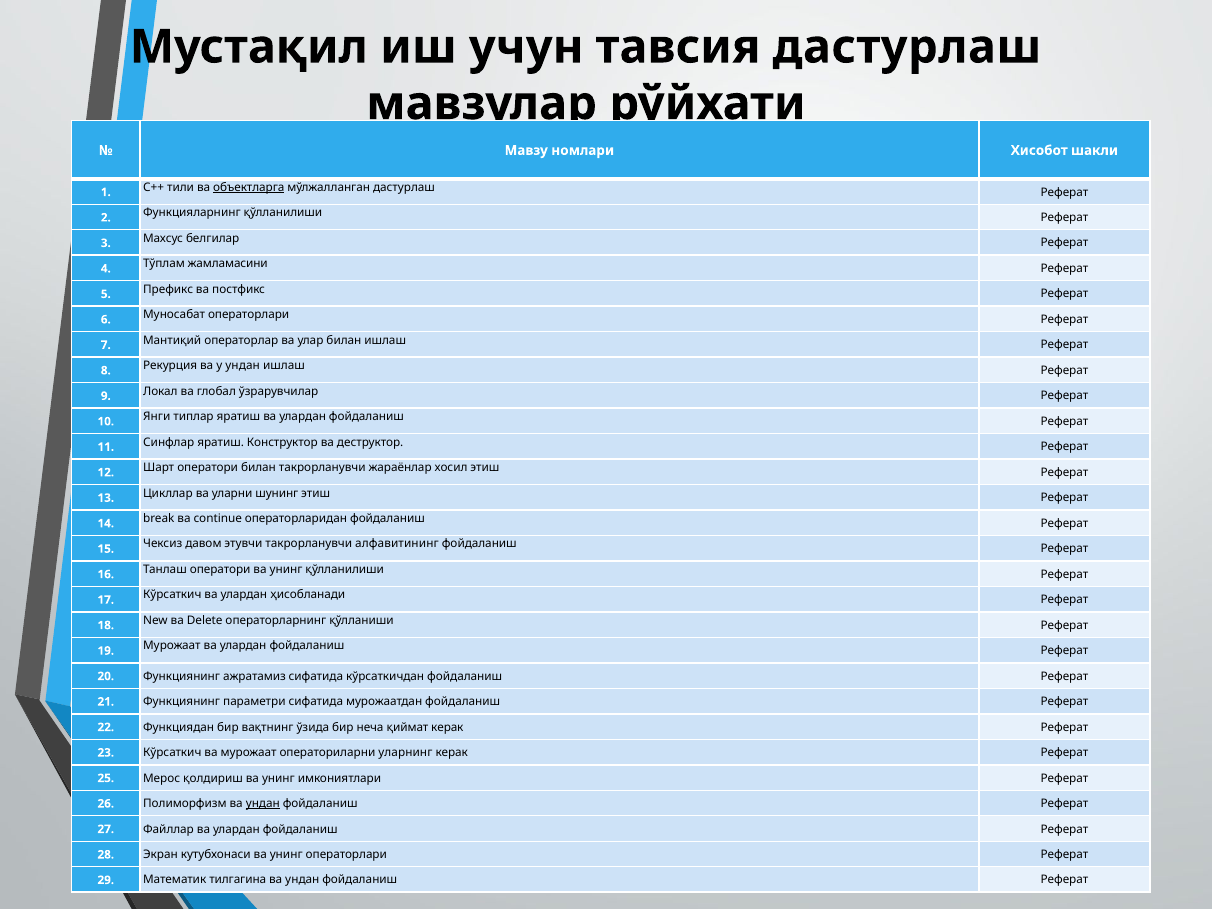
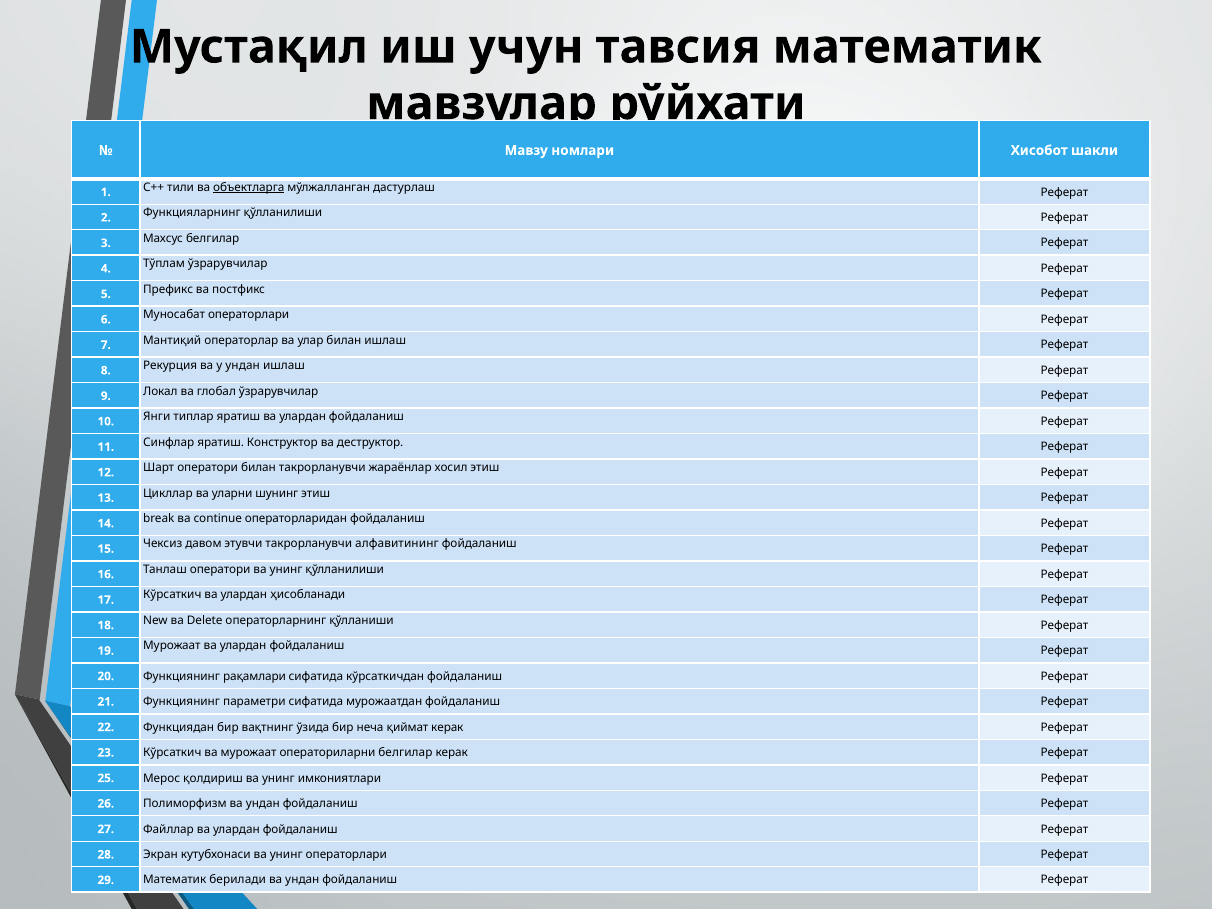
тавсия дастурлаш: дастурлаш -> математик
Тўплам жамламасини: жамламасини -> ўзрарувчилар
ажратамиз: ажратамиз -> рақамлари
операториларни уларнинг: уларнинг -> белгилар
ундан at (263, 804) underline: present -> none
тилгагина: тилгагина -> берилади
